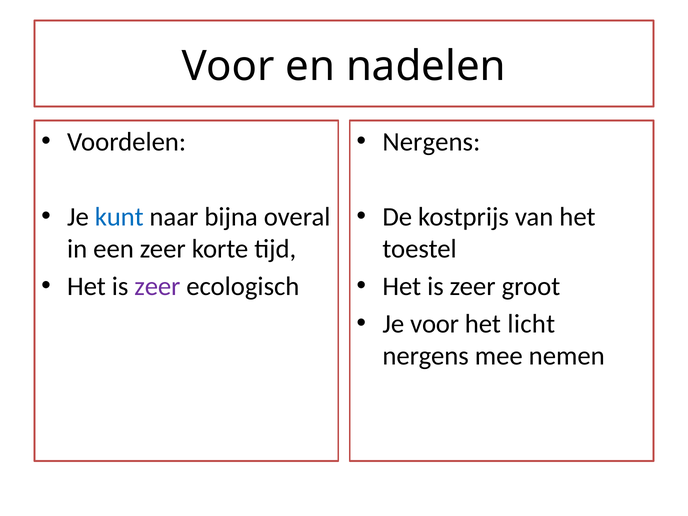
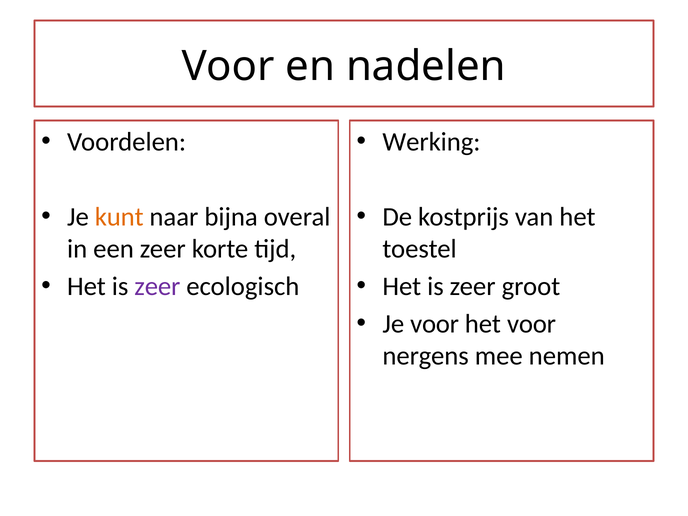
Nergens at (431, 142): Nergens -> Werking
kunt colour: blue -> orange
het licht: licht -> voor
